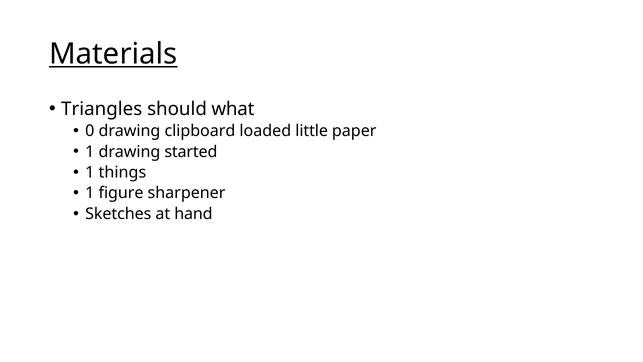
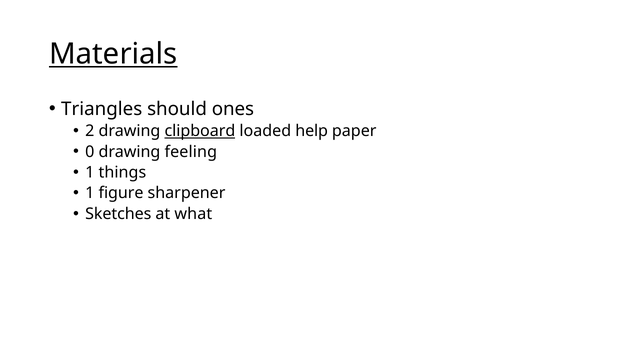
what: what -> ones
0: 0 -> 2
clipboard underline: none -> present
little: little -> help
1 at (90, 152): 1 -> 0
started: started -> feeling
hand: hand -> what
